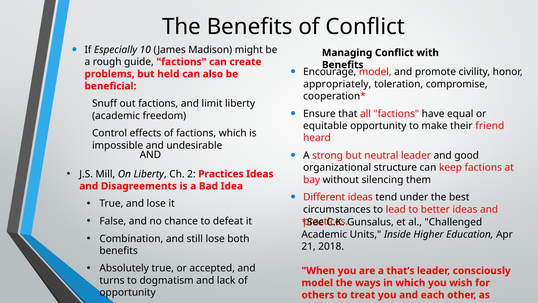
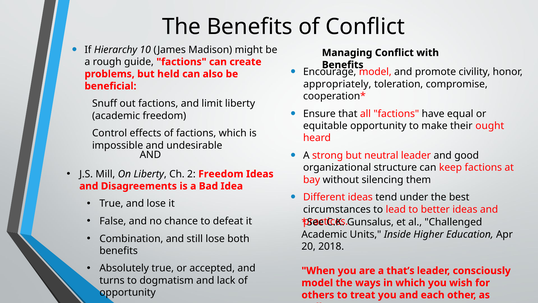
Especially: Especially -> Hierarchy
friend: friend -> ought
2 Practices: Practices -> Freedom
21: 21 -> 20
